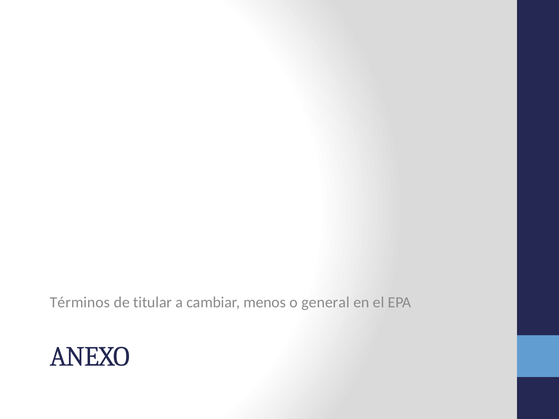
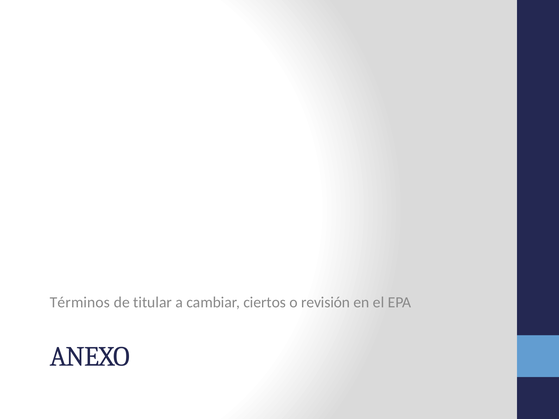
menos: menos -> ciertos
general: general -> revisión
